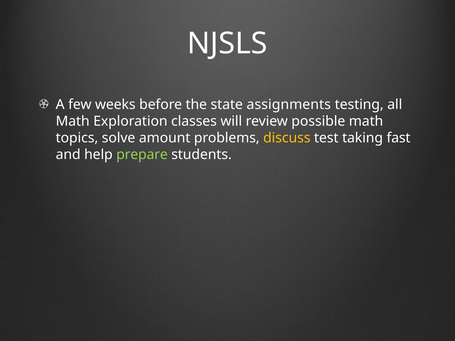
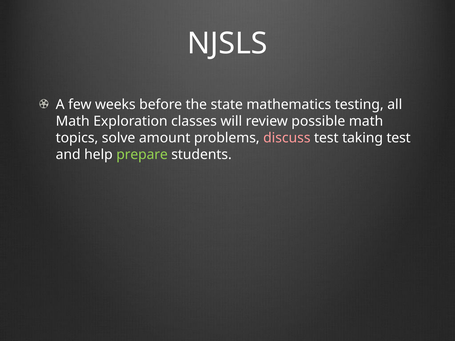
assignments: assignments -> mathematics
discuss colour: yellow -> pink
taking fast: fast -> test
